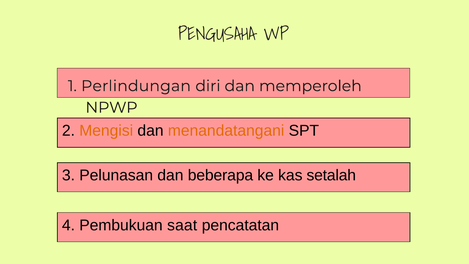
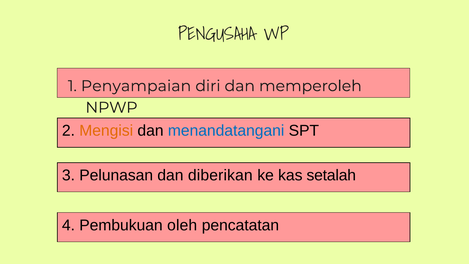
Perlindungan: Perlindungan -> Penyampaian
menandatangani colour: orange -> blue
beberapa: beberapa -> diberikan
saat: saat -> oleh
